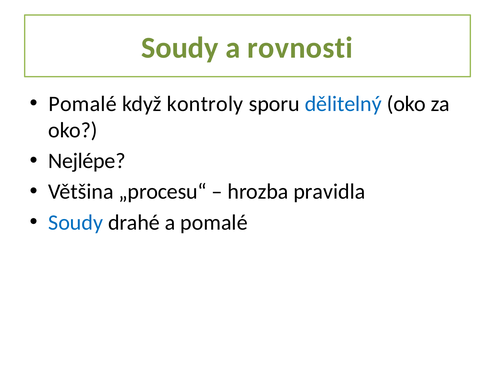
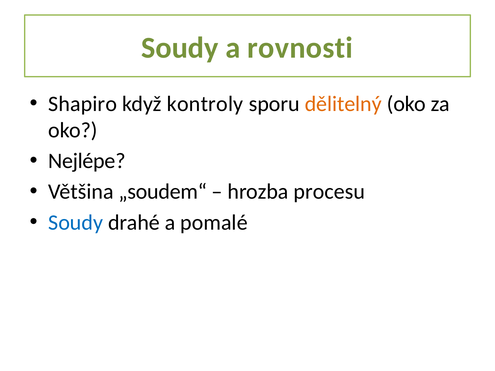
Pomalé at (83, 104): Pomalé -> Shapiro
dělitelný colour: blue -> orange
„procesu“: „procesu“ -> „soudem“
pravidla: pravidla -> procesu
